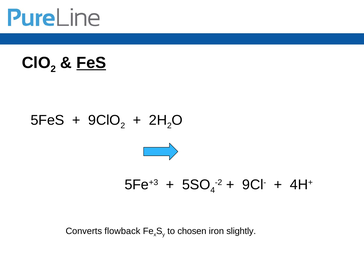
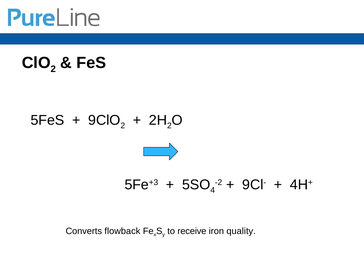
FeS underline: present -> none
chosen: chosen -> receive
slightly: slightly -> quality
